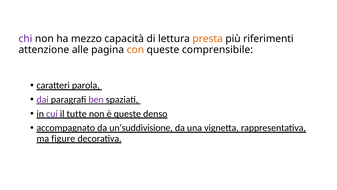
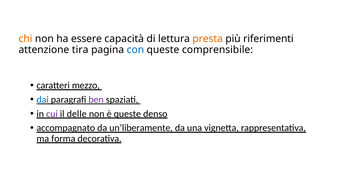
chi colour: purple -> orange
mezzo: mezzo -> essere
alle: alle -> tira
con colour: orange -> blue
parola: parola -> mezzo
dai colour: purple -> blue
tutte: tutte -> delle
un’suddivisione: un’suddivisione -> un’liberamente
figure: figure -> forma
